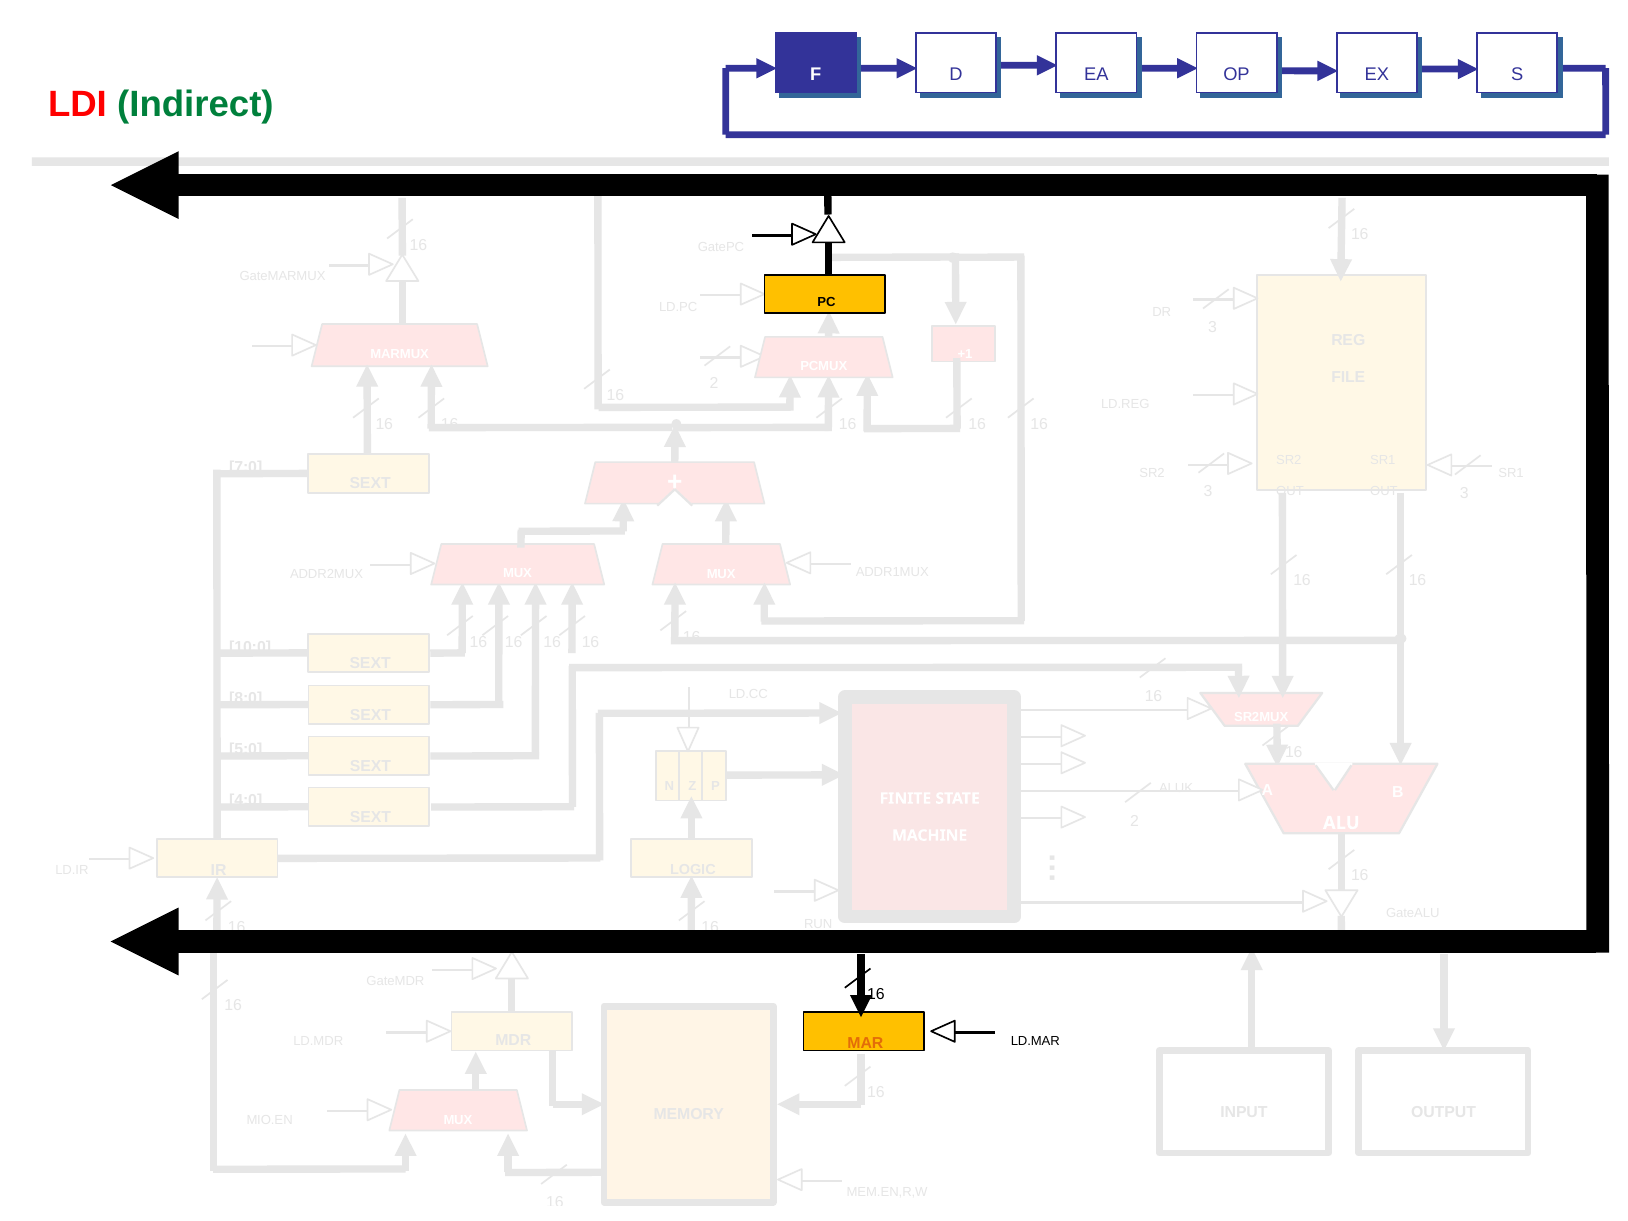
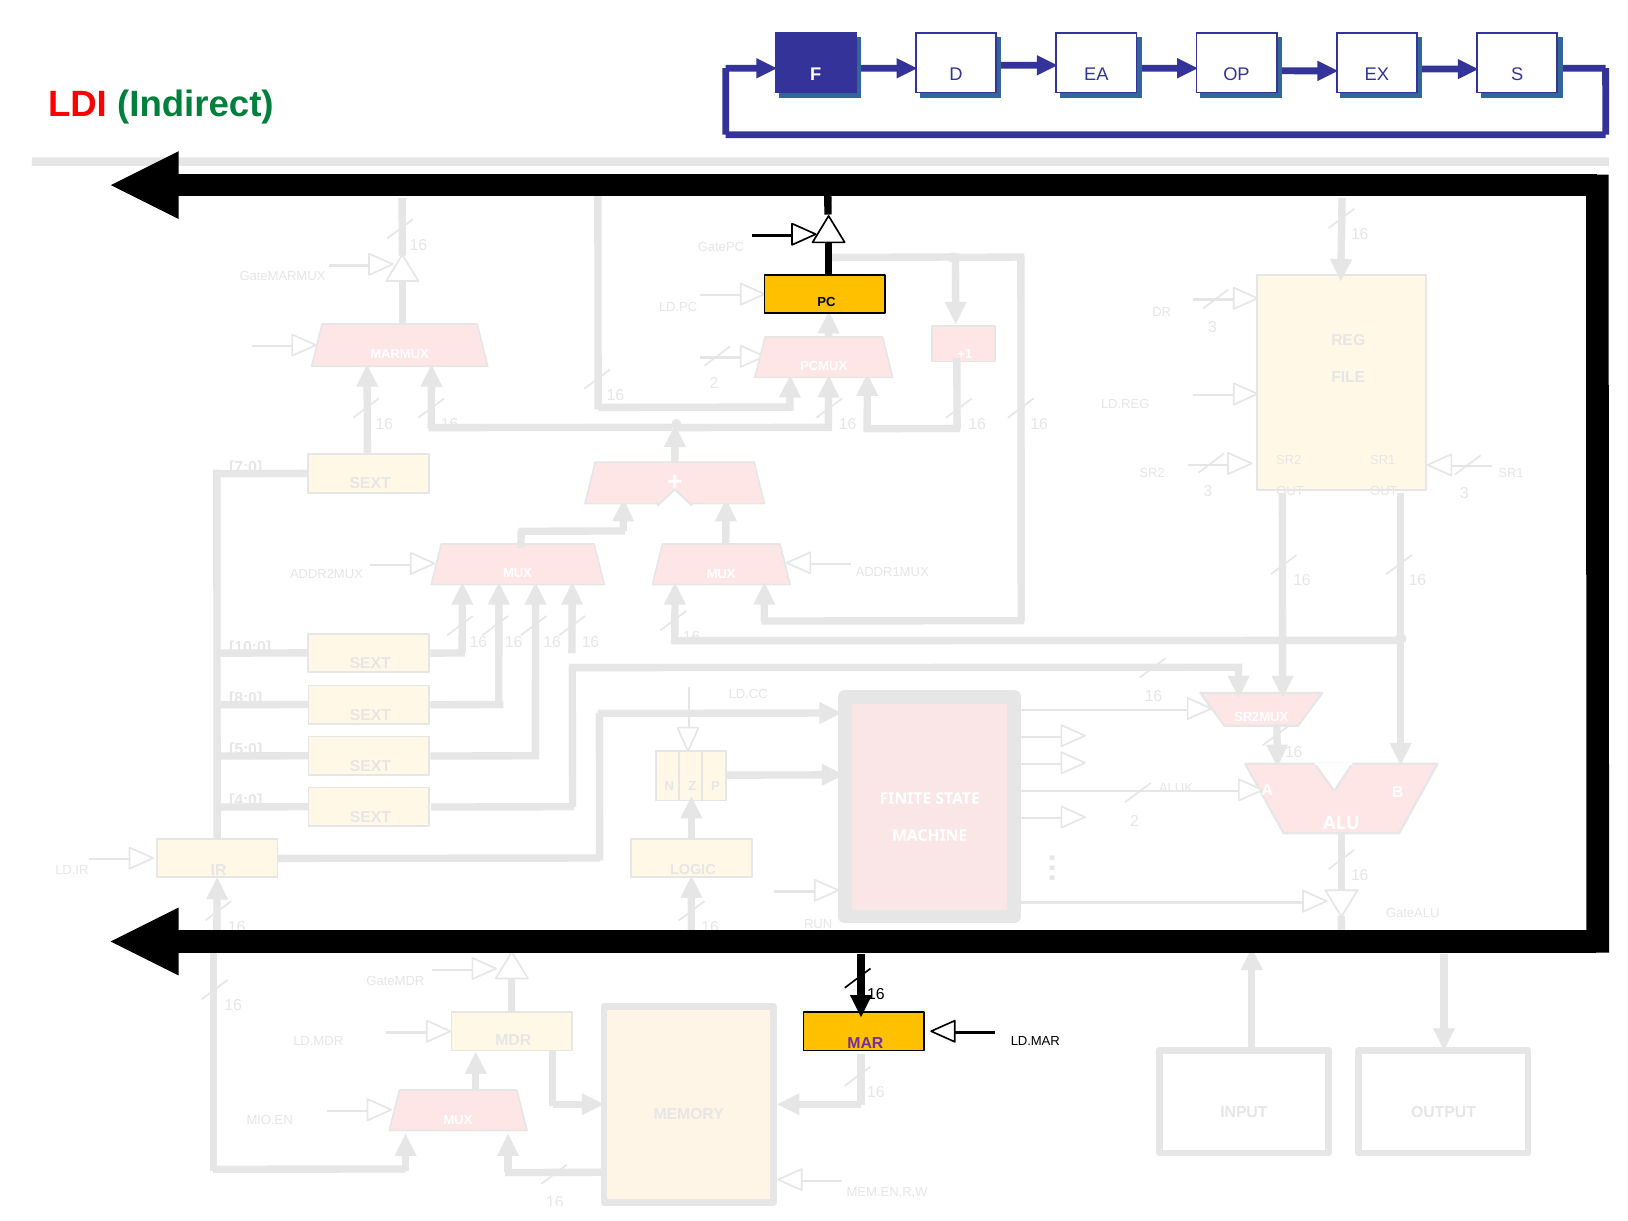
MAR colour: orange -> purple
